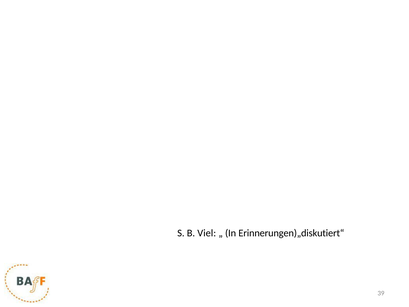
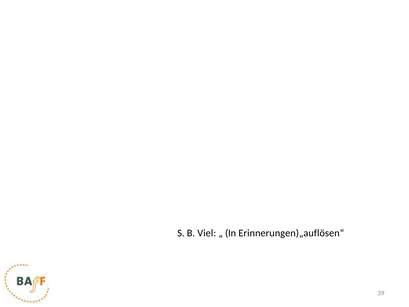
Erinnerungen)„diskutiert“: Erinnerungen)„diskutiert“ -> Erinnerungen)„auflösen“
